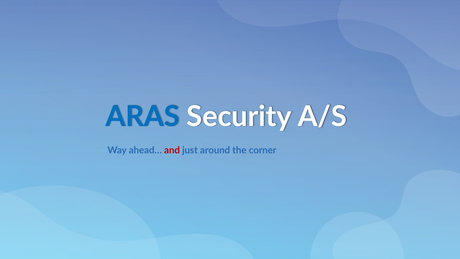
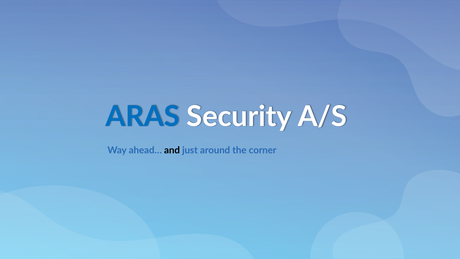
and colour: red -> black
